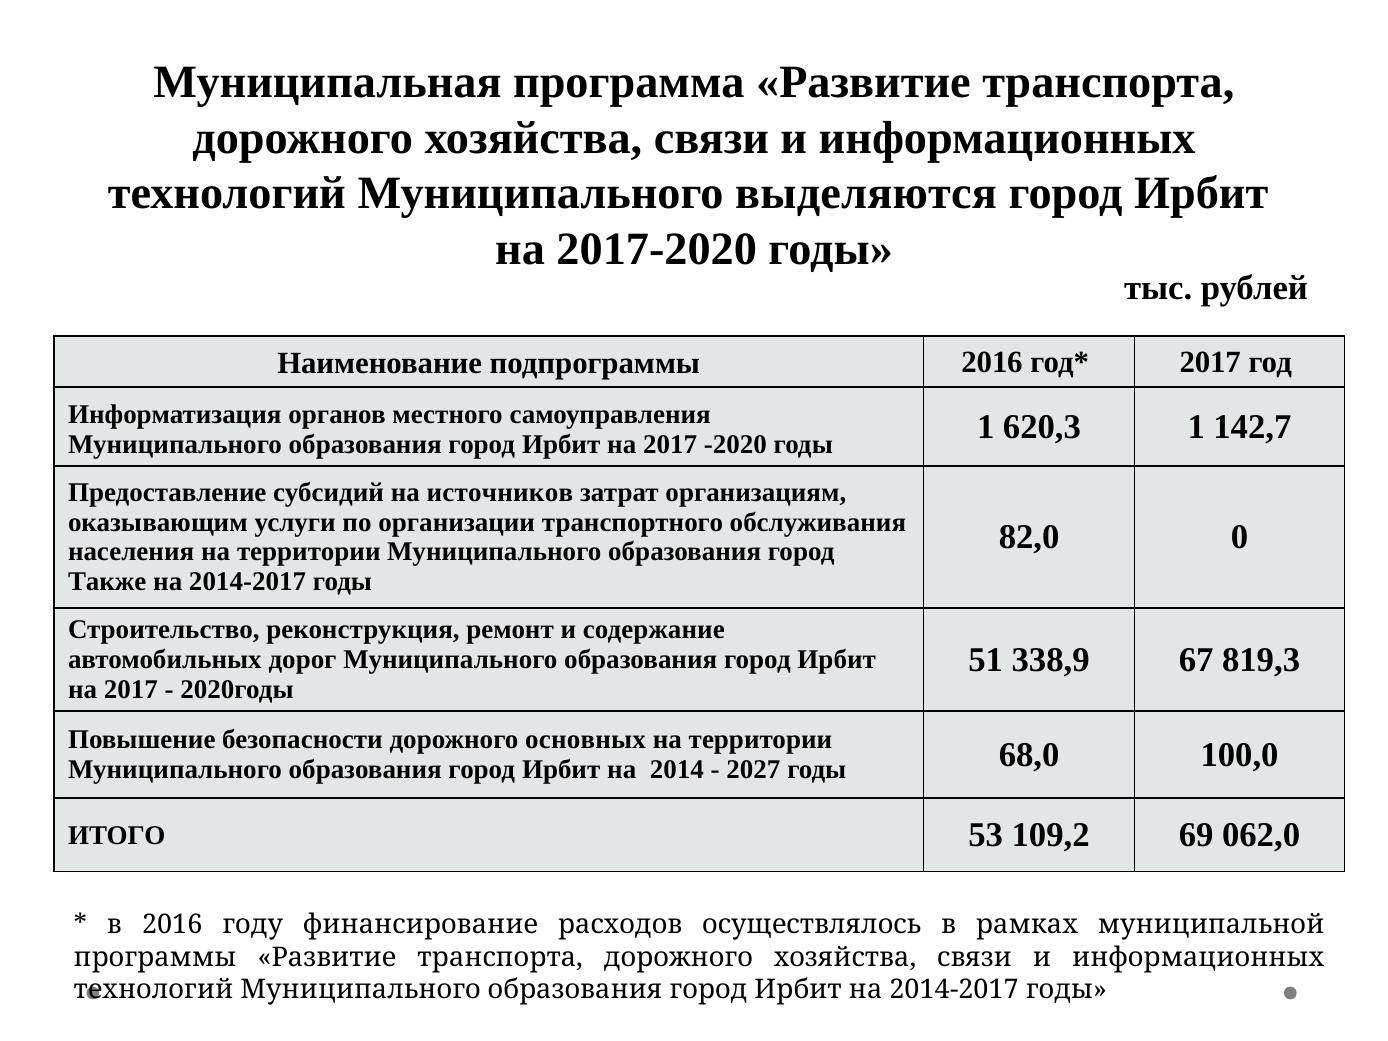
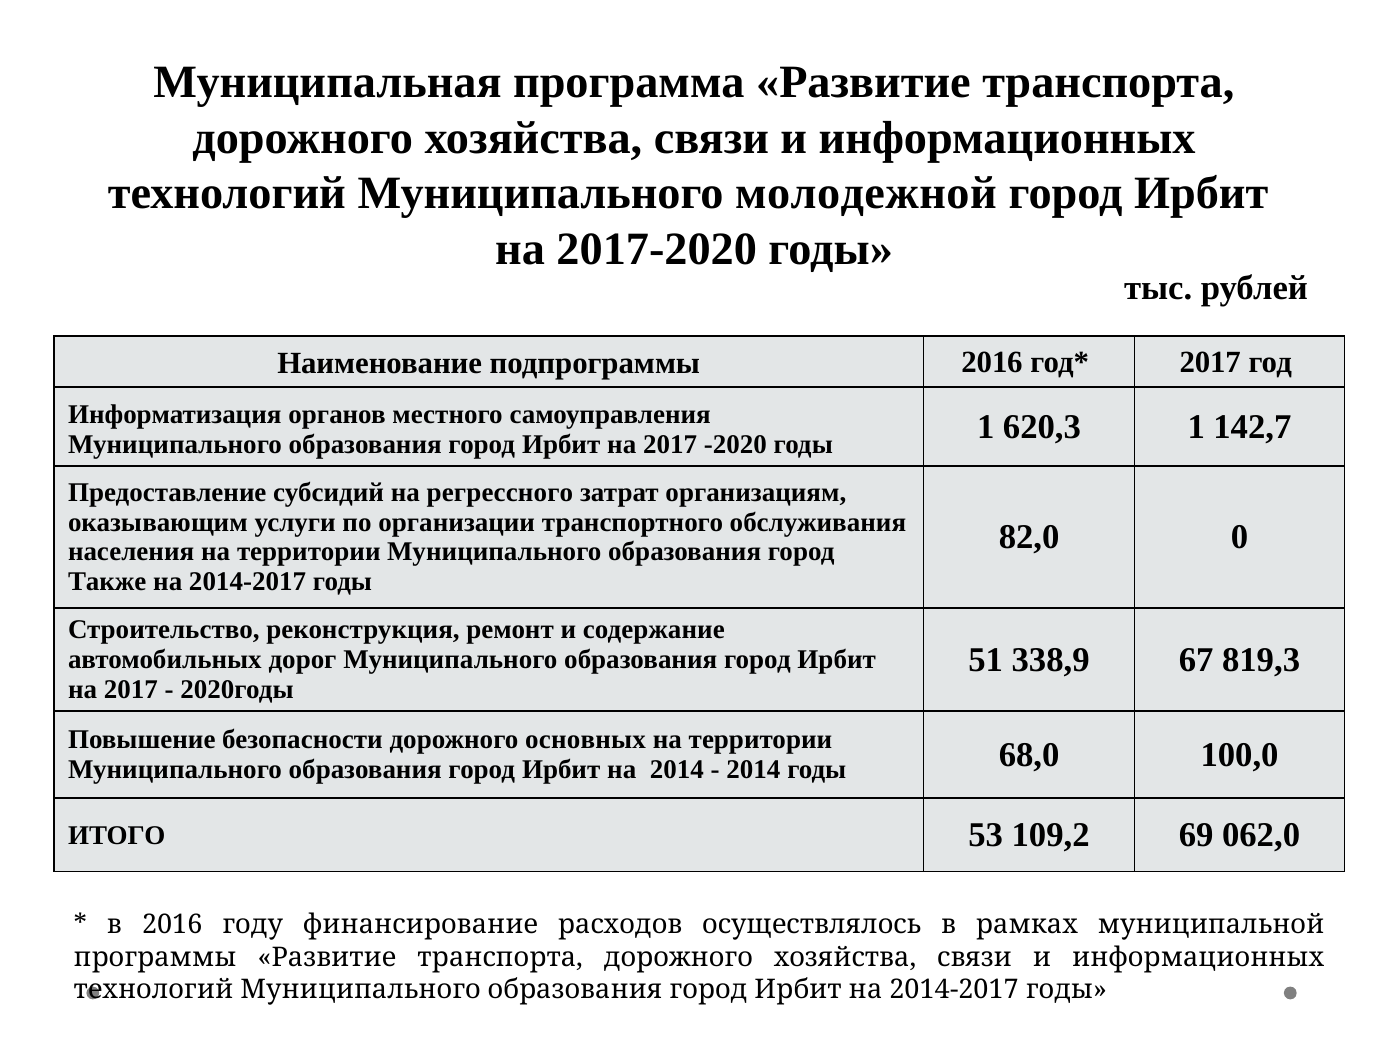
выделяются: выделяются -> молодежной
источников: источников -> регрессного
2027 at (753, 770): 2027 -> 2014
